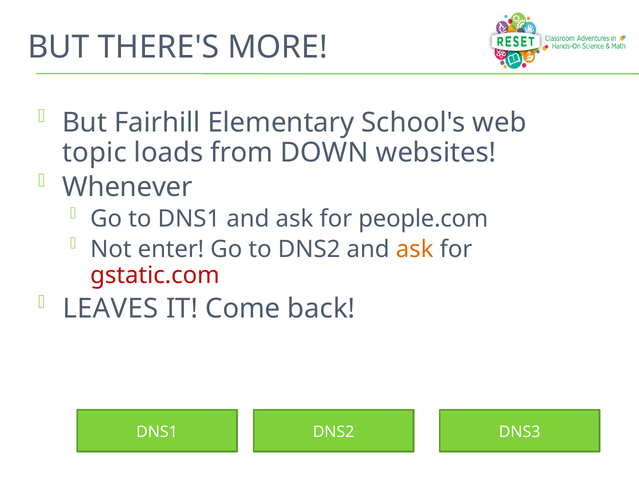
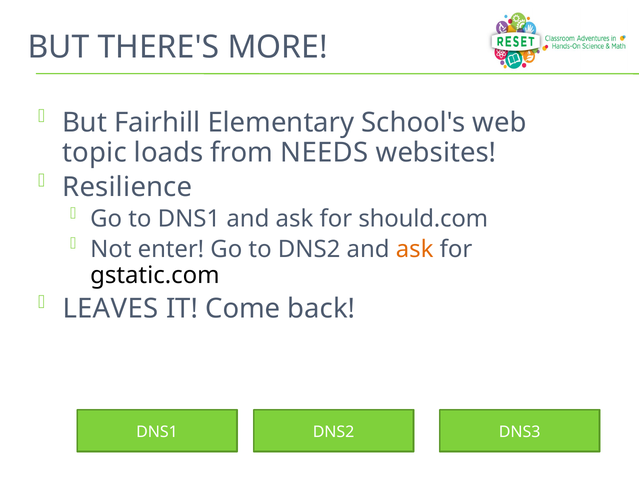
DOWN: DOWN -> NEEDS
Whenever: Whenever -> Resilience
people.com: people.com -> should.com
gstatic.com colour: red -> black
